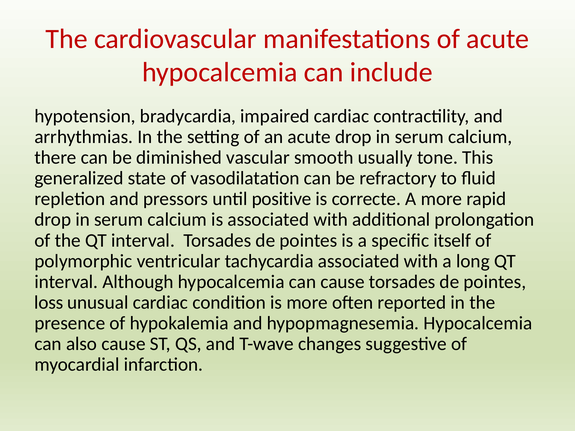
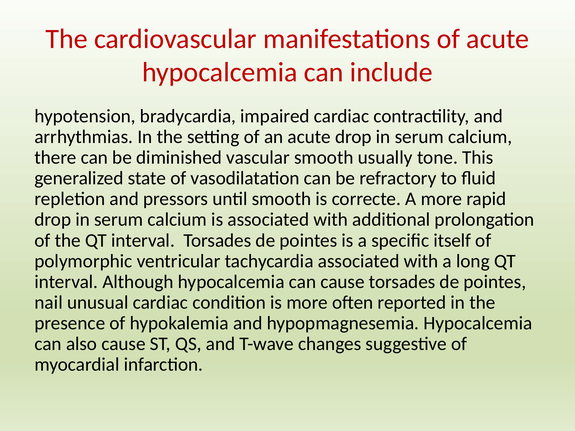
until positive: positive -> smooth
loss: loss -> nail
